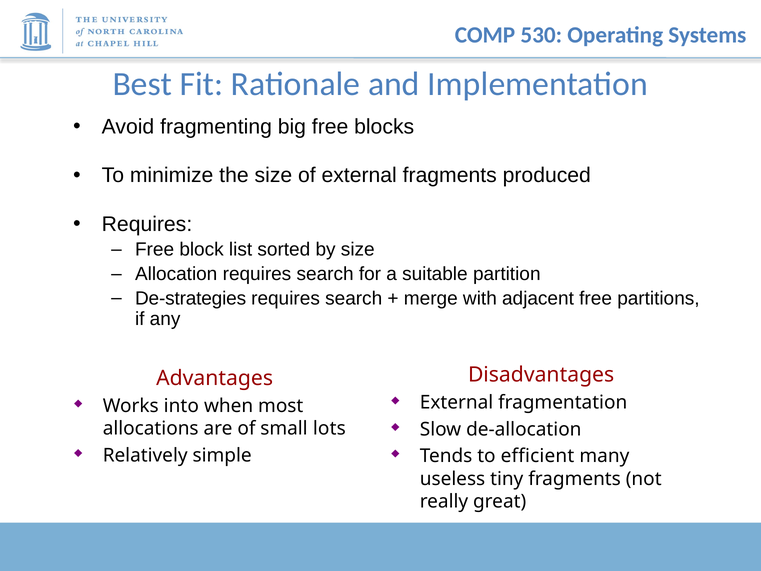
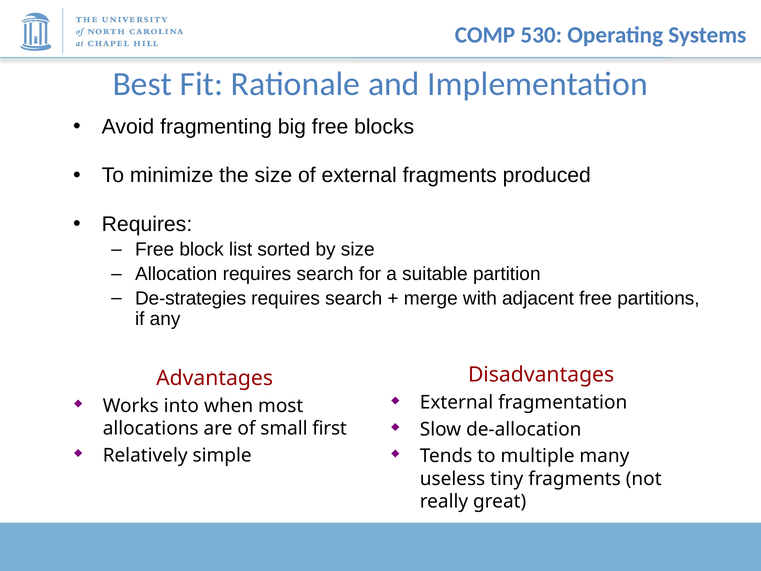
lots: lots -> first
efficient: efficient -> multiple
